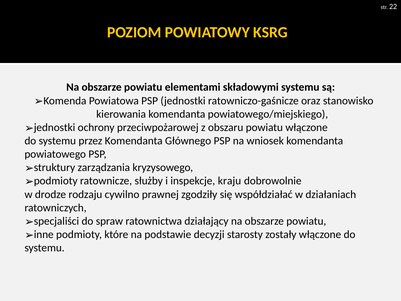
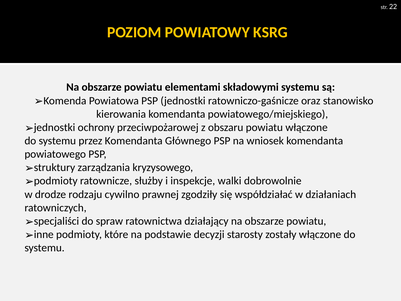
kraju: kraju -> walki
